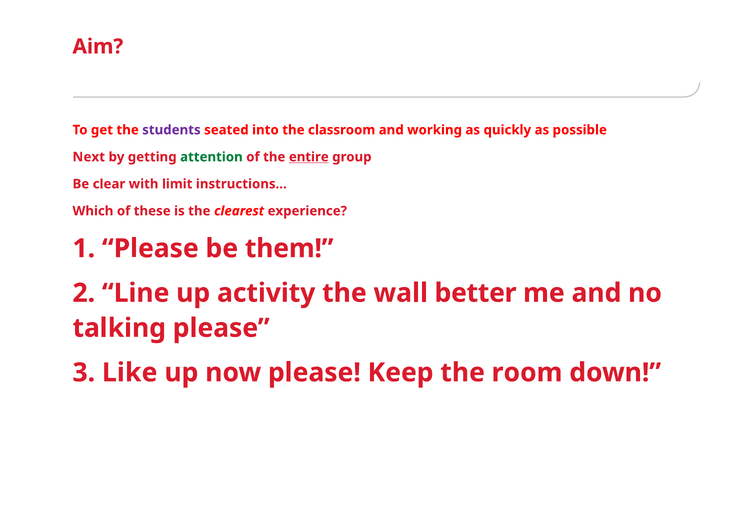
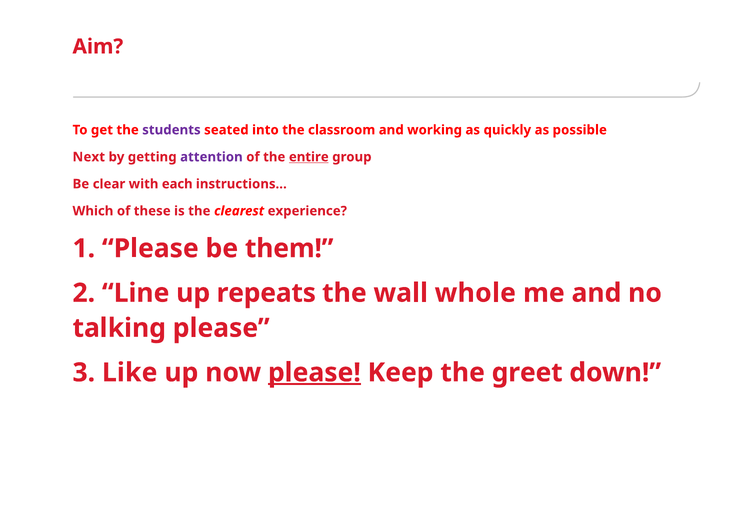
attention colour: green -> purple
limit: limit -> each
activity: activity -> repeats
better: better -> whole
please at (314, 372) underline: none -> present
room: room -> greet
